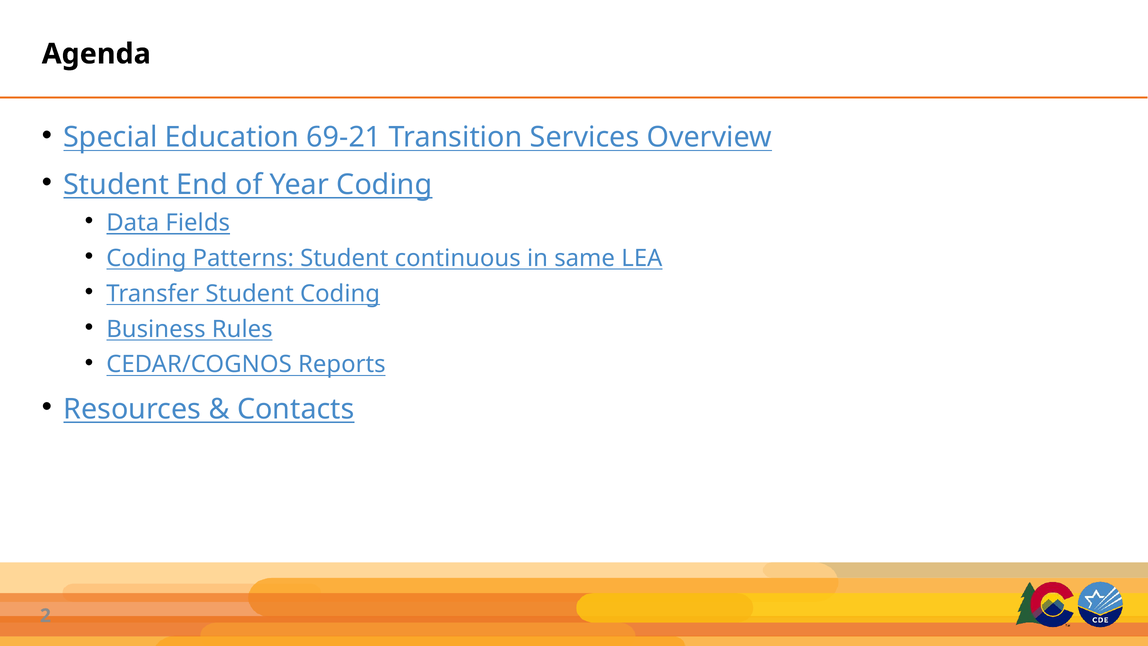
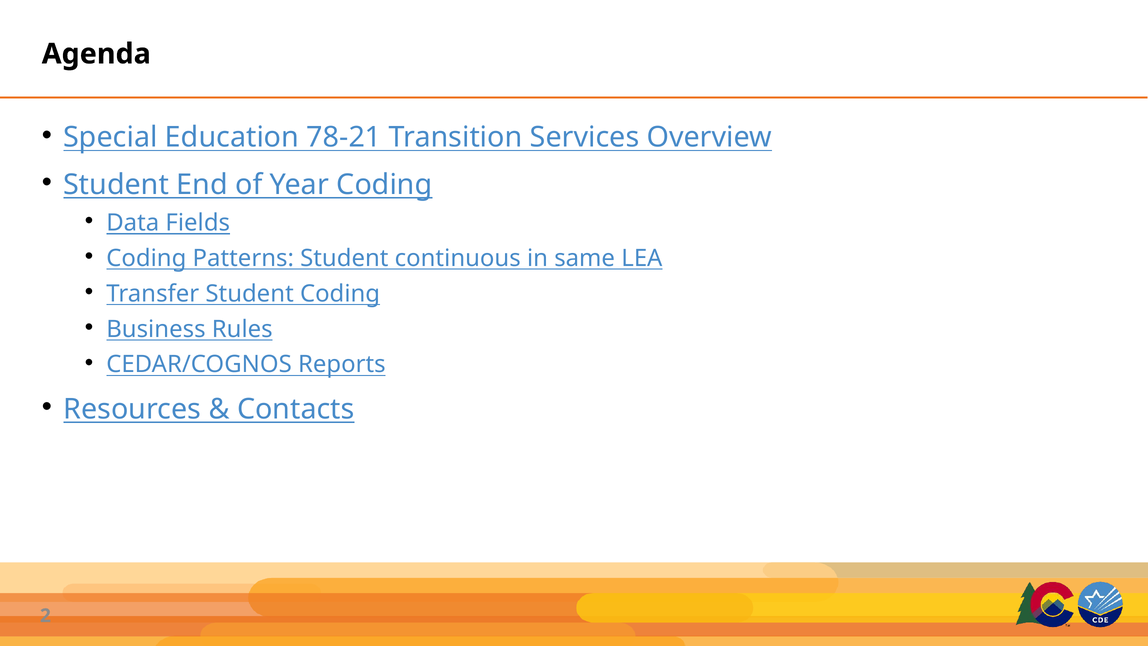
69-21: 69-21 -> 78-21
